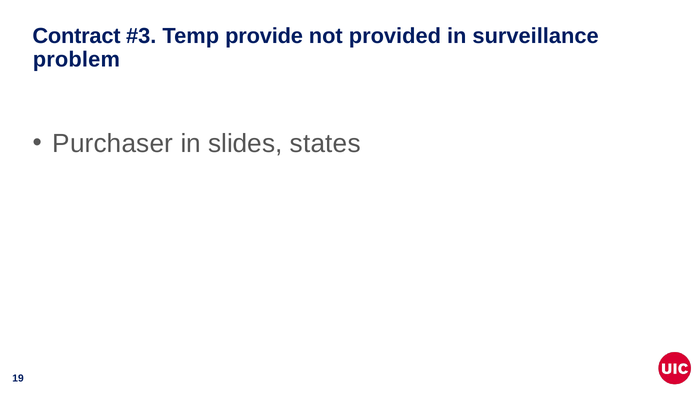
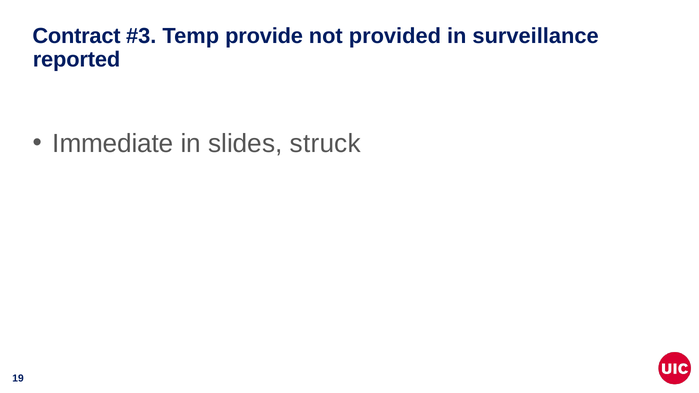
problem: problem -> reported
Purchaser: Purchaser -> Immediate
states: states -> struck
